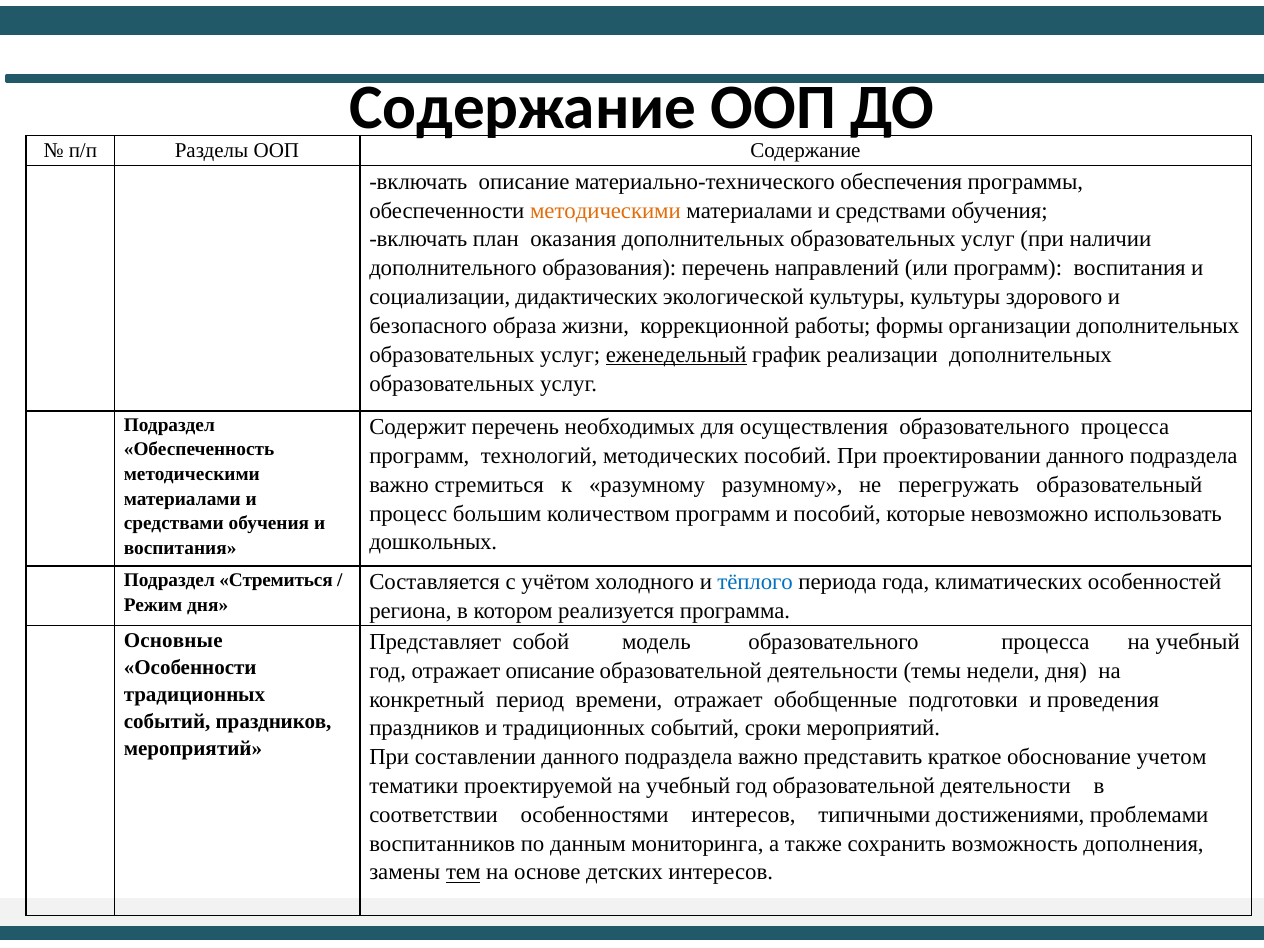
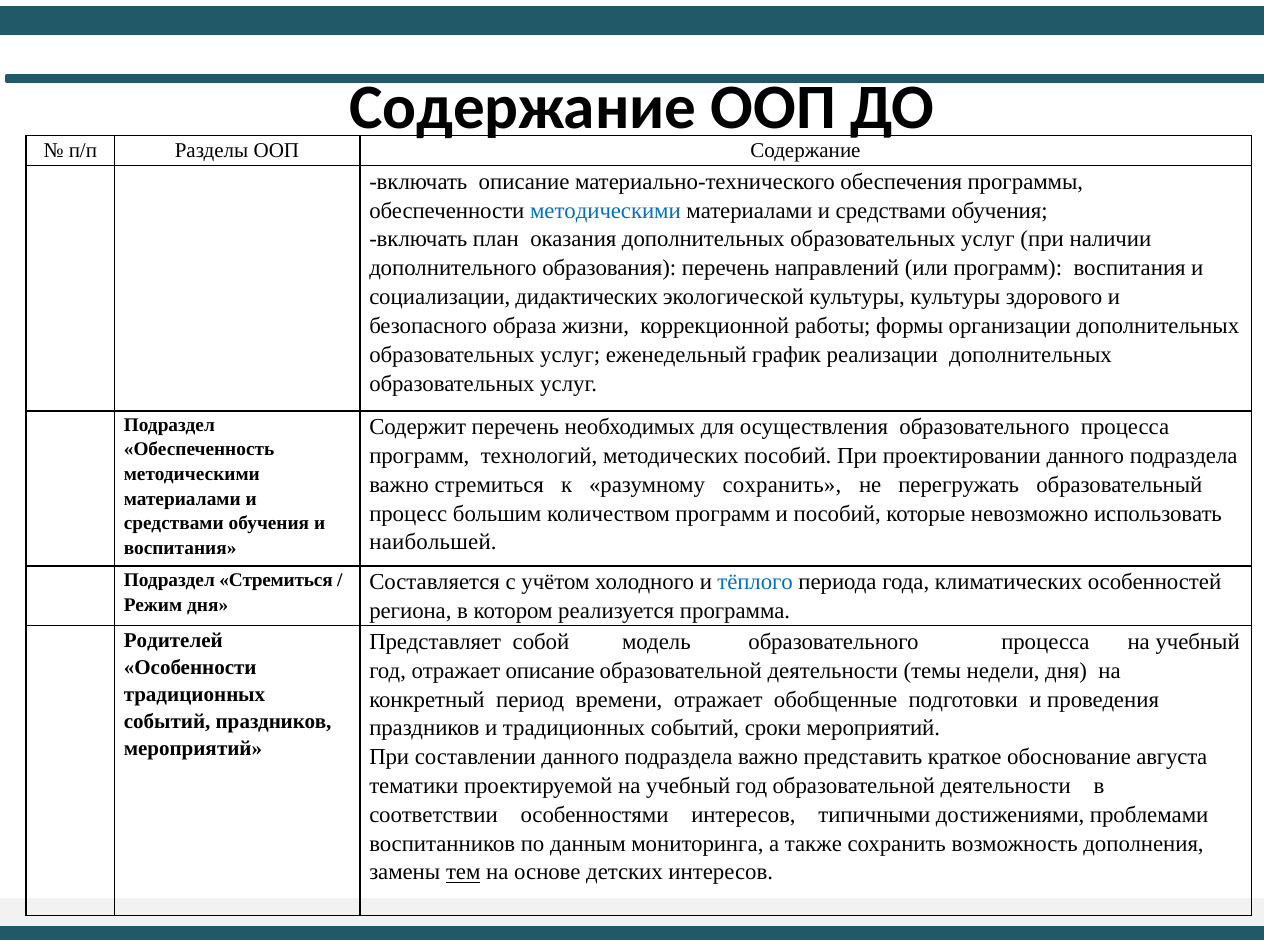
методическими at (605, 211) colour: orange -> blue
еженедельный underline: present -> none
разумному разумному: разумному -> сохранить
дошкольных: дошкольных -> наибольшей
Основные: Основные -> Родителей
учетом: учетом -> августа
